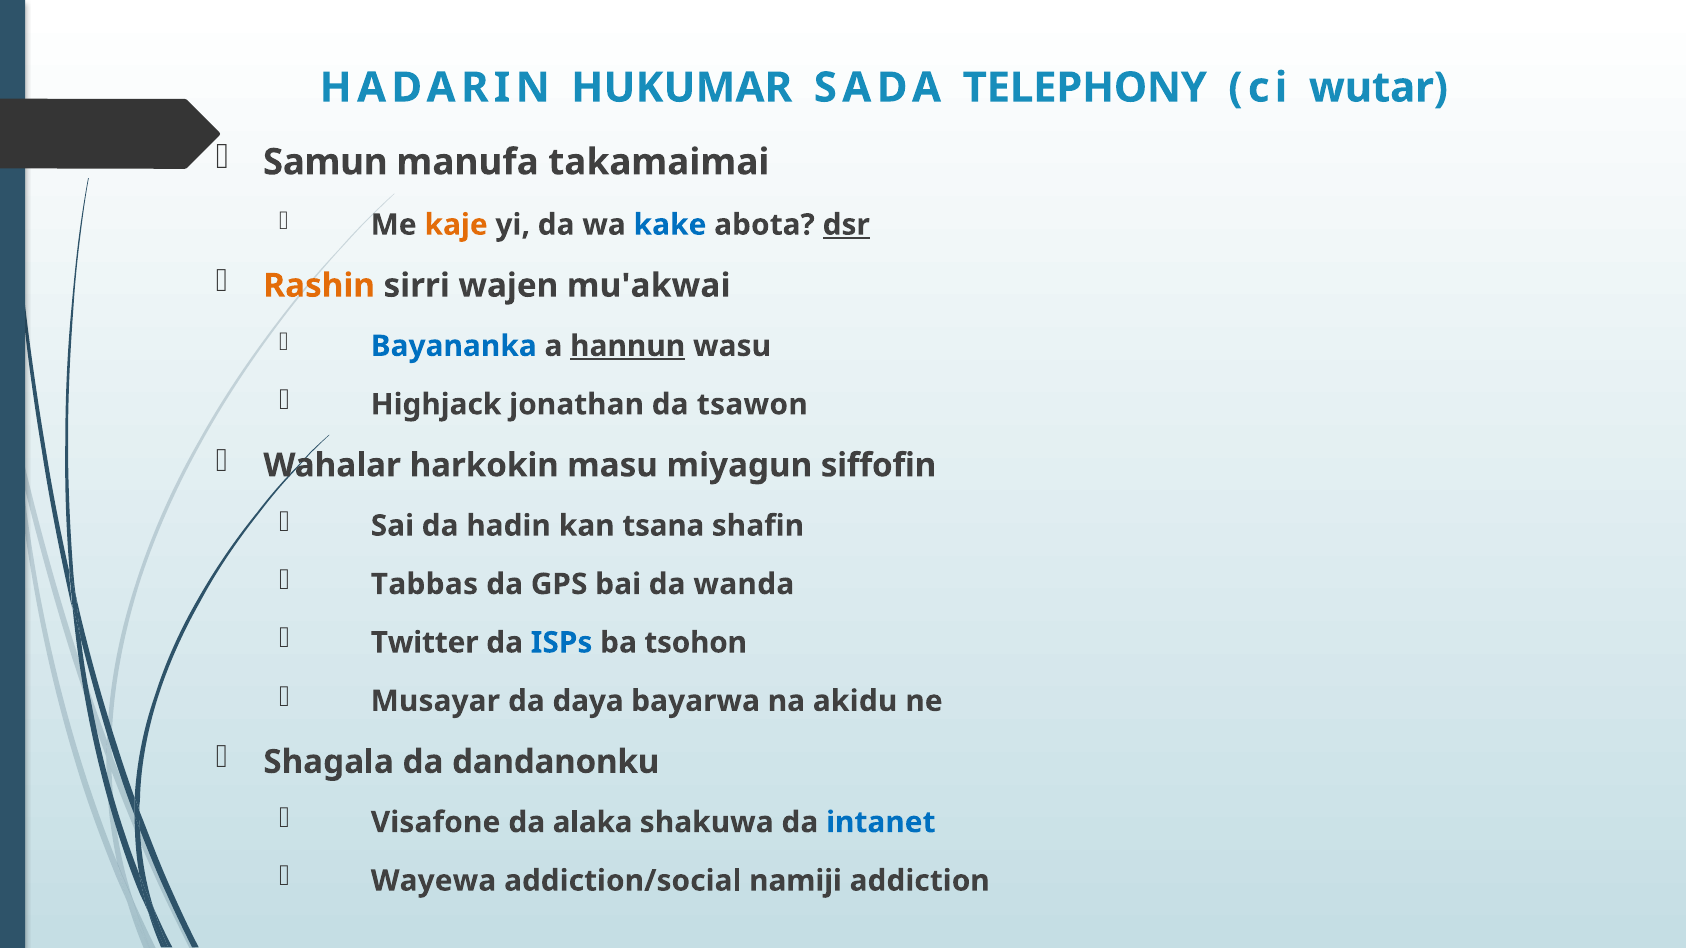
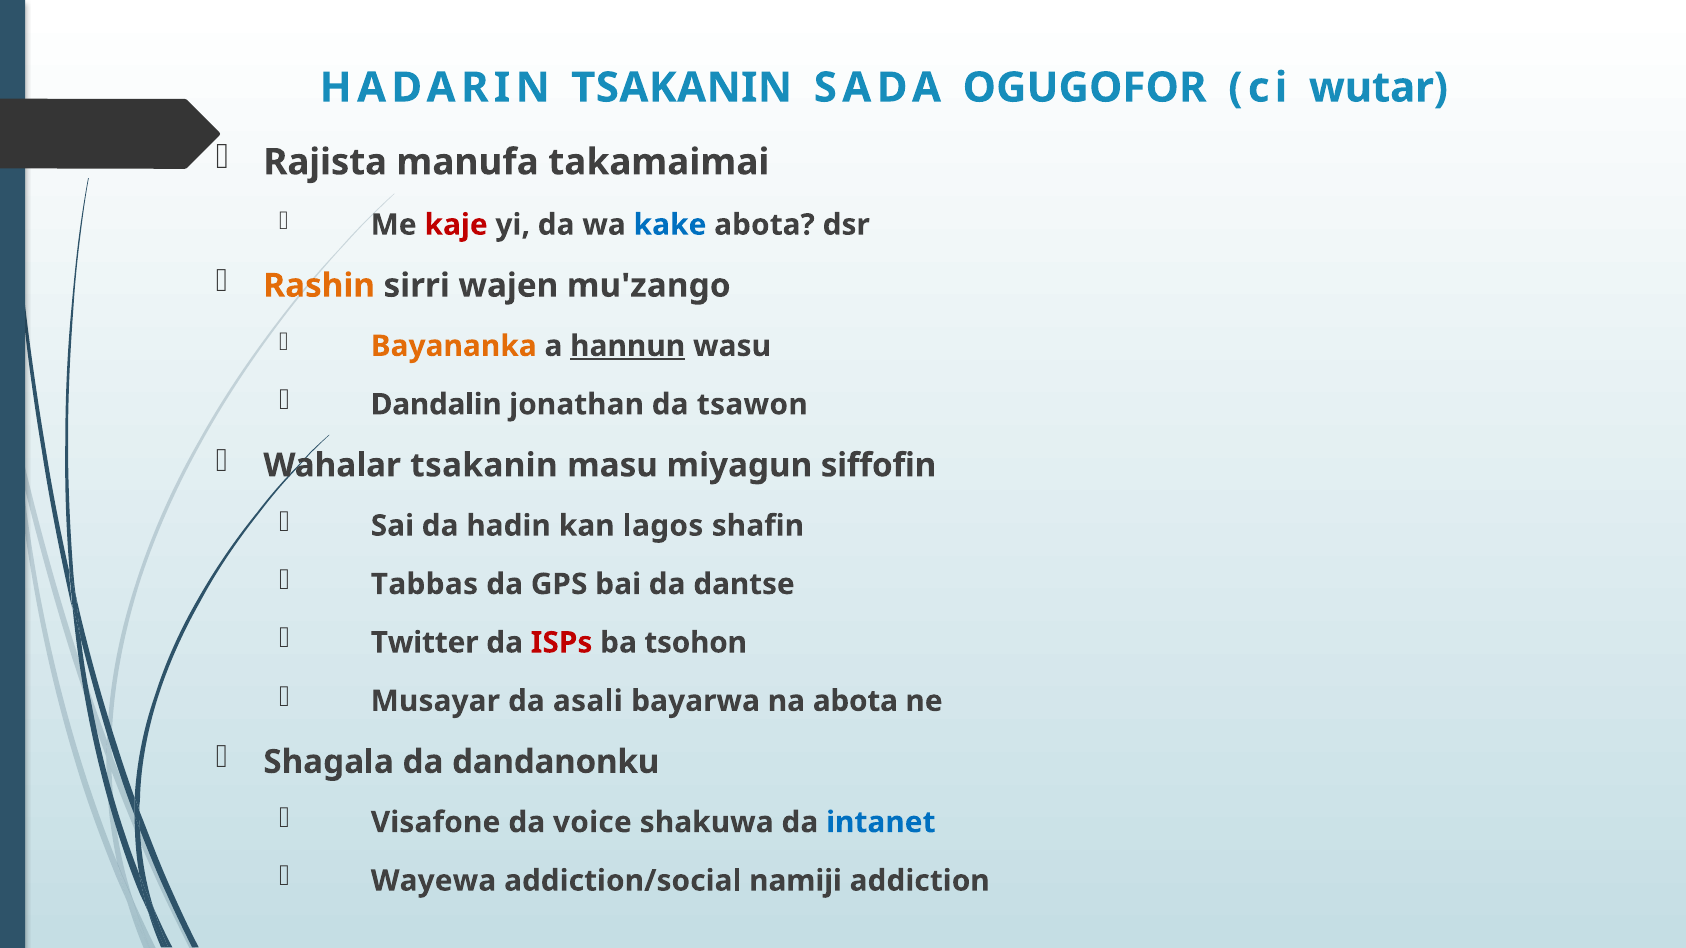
HADARIN HUKUMAR: HUKUMAR -> TSAKANIN
TELEPHONY: TELEPHONY -> OGUGOFOR
Samun: Samun -> Rajista
kaje colour: orange -> red
dsr underline: present -> none
mu'akwai: mu'akwai -> mu'zango
Bayananka colour: blue -> orange
Highjack: Highjack -> Dandalin
Wahalar harkokin: harkokin -> tsakanin
tsana: tsana -> lagos
wanda: wanda -> dantse
ISPs colour: blue -> red
daya: daya -> asali
na akidu: akidu -> abota
alaka: alaka -> voice
